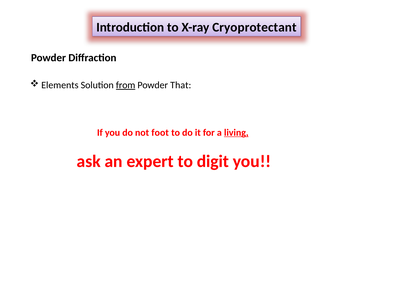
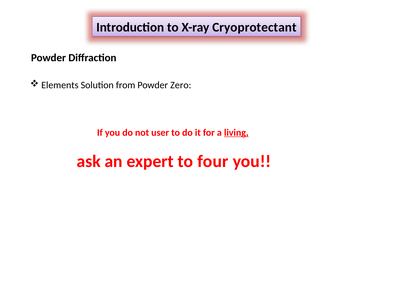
from underline: present -> none
That: That -> Zero
foot: foot -> user
digit: digit -> four
